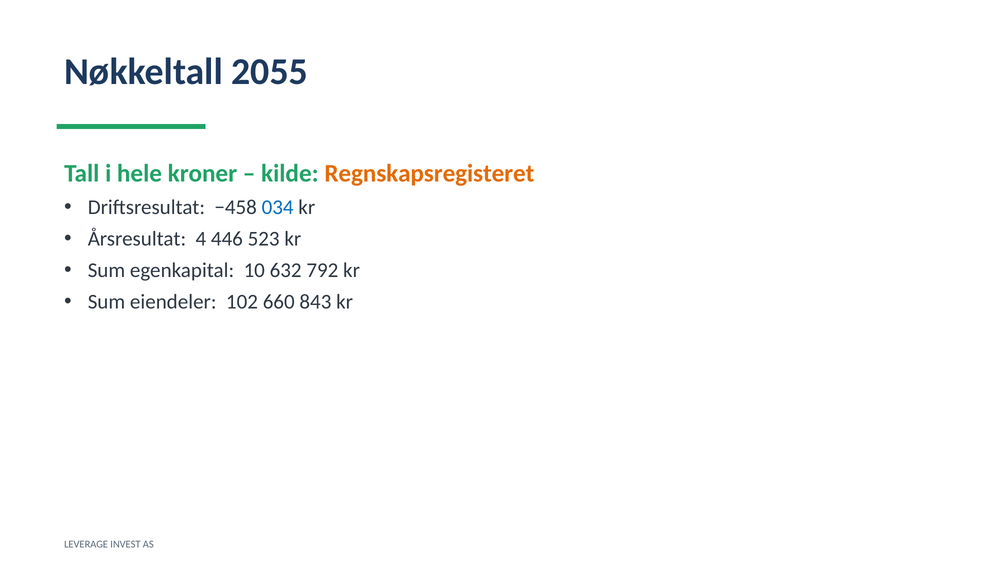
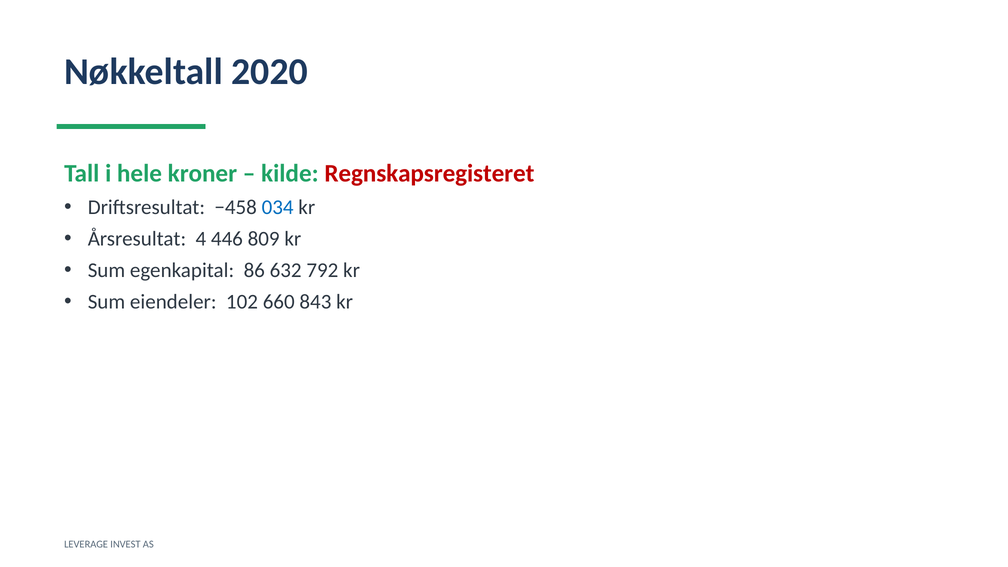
2055: 2055 -> 2020
Regnskapsregisteret colour: orange -> red
523: 523 -> 809
10: 10 -> 86
